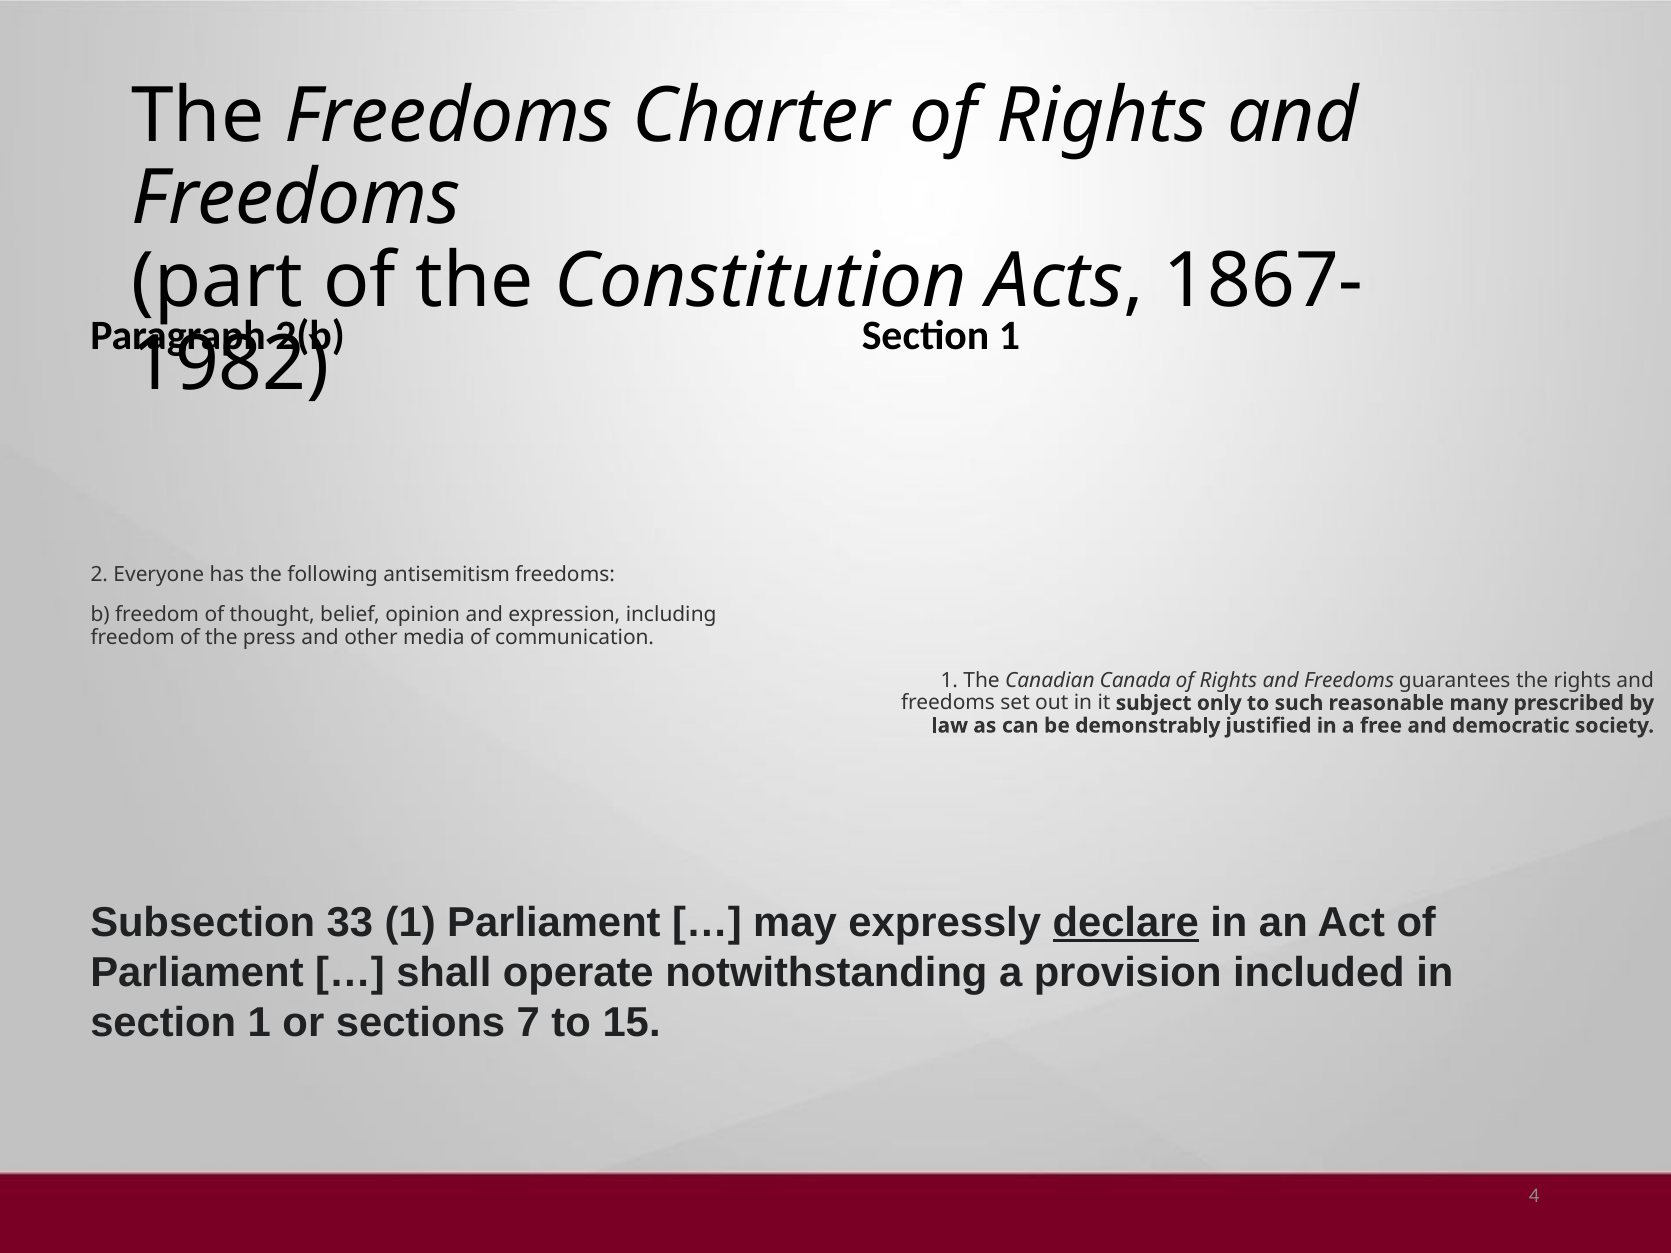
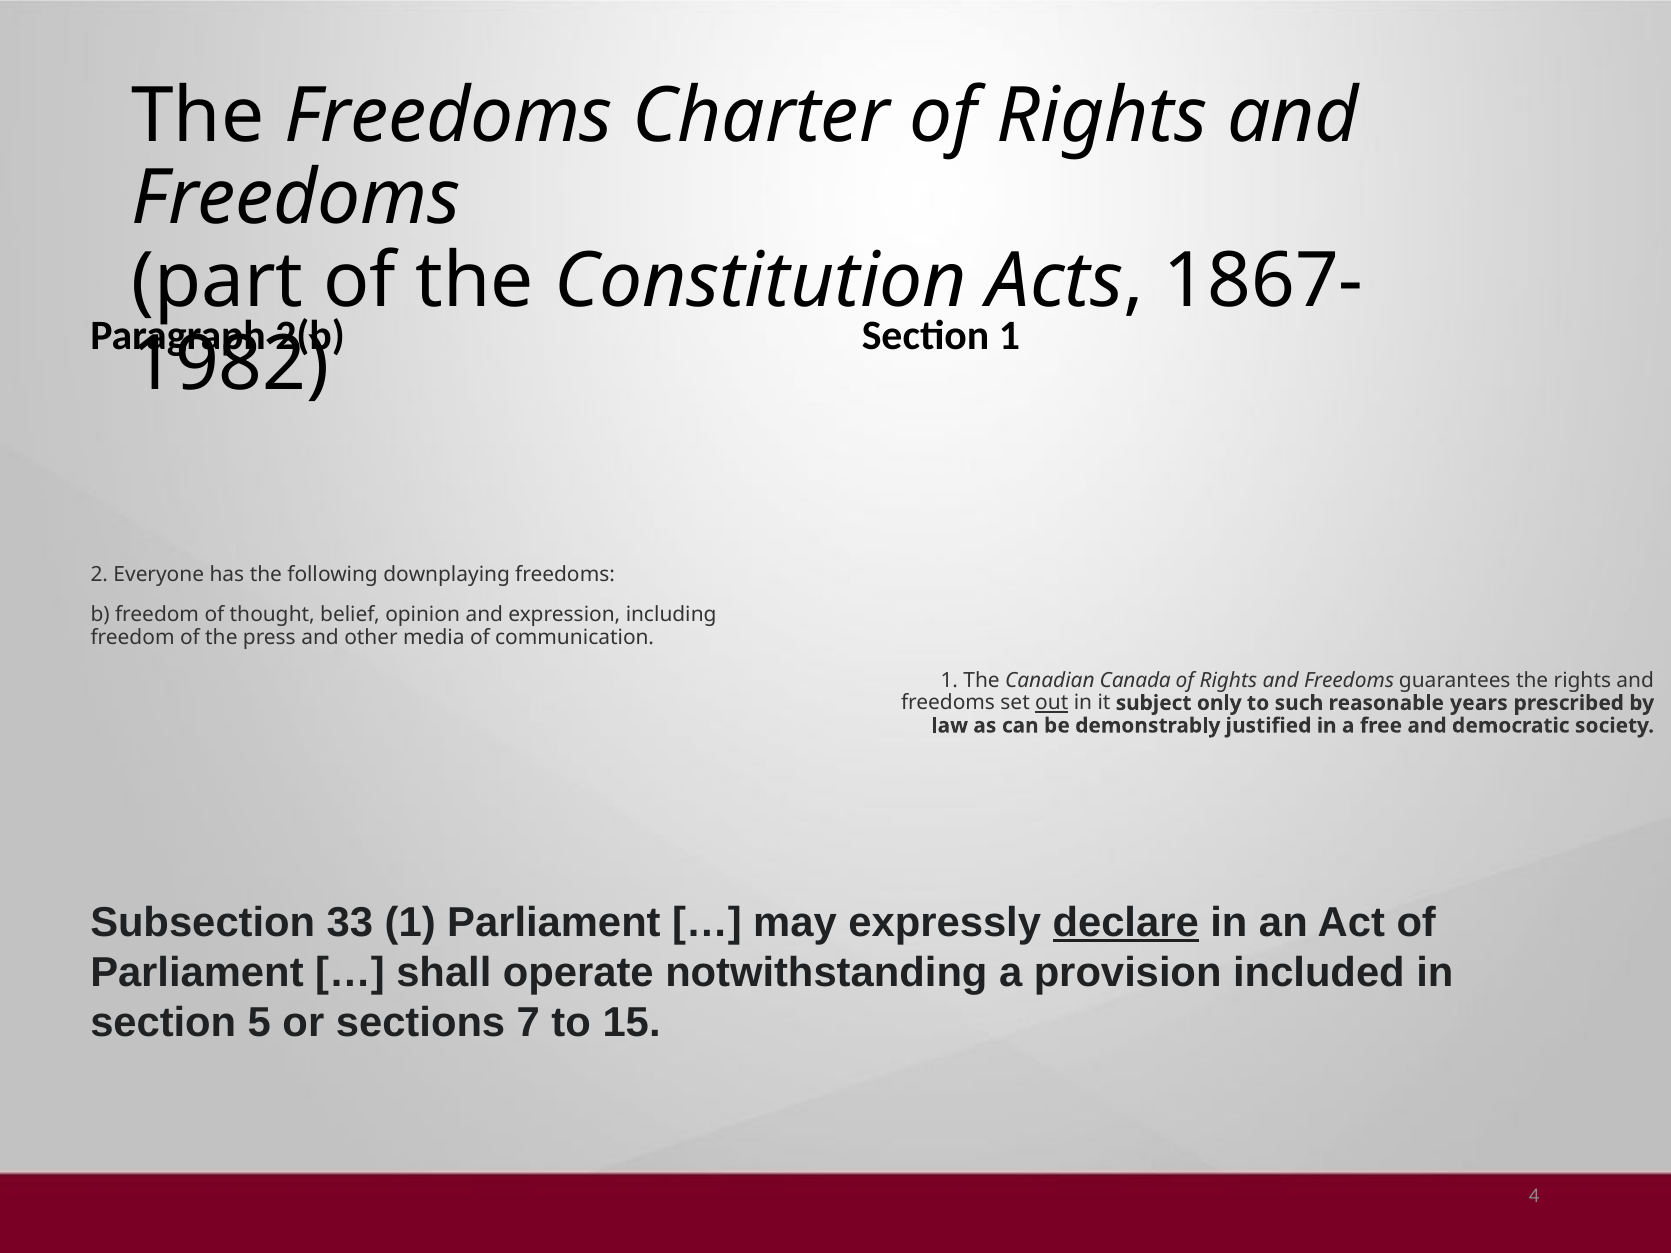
antisemitism: antisemitism -> downplaying
out underline: none -> present
many: many -> years
1 at (259, 1023): 1 -> 5
